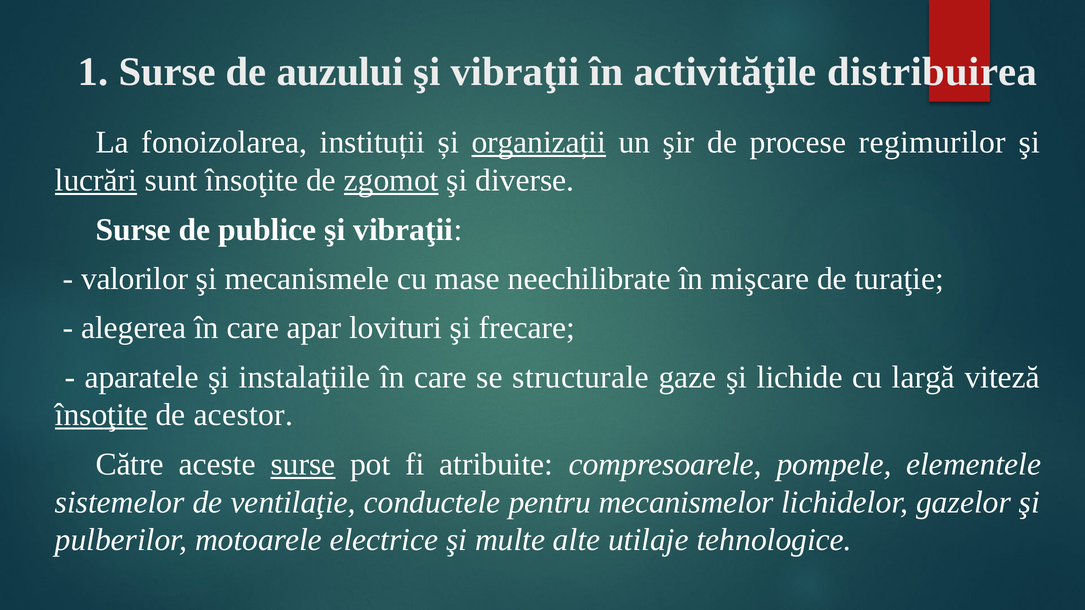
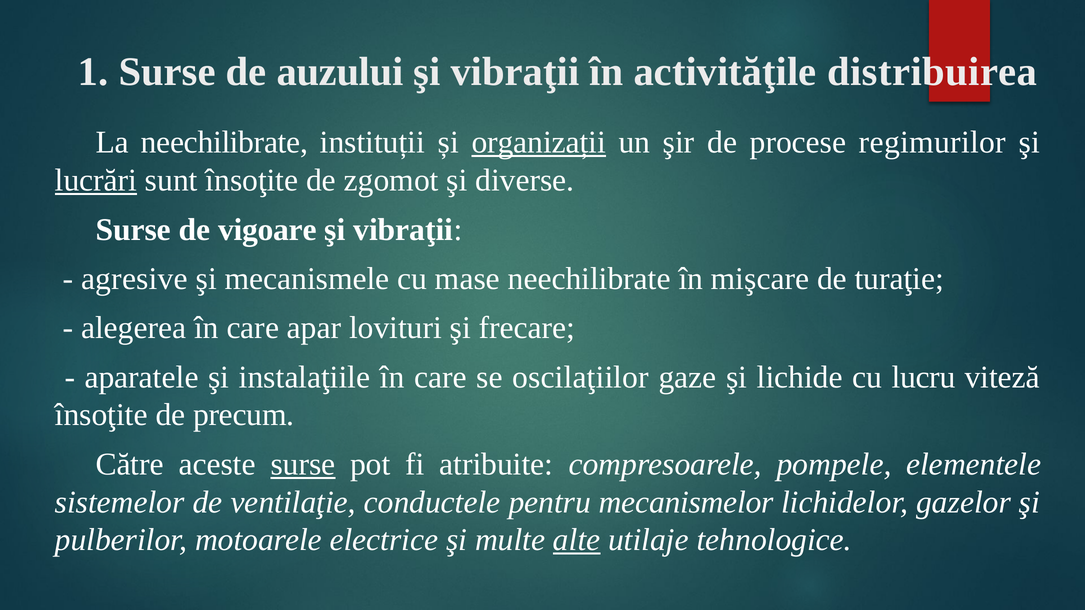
La fonoizolarea: fonoizolarea -> neechilibrate
zgomot underline: present -> none
publice: publice -> vigoare
valorilor: valorilor -> agresive
structurale: structurale -> oscilaţiilor
largă: largă -> lucru
însoţite at (101, 415) underline: present -> none
acestor: acestor -> precum
alte underline: none -> present
